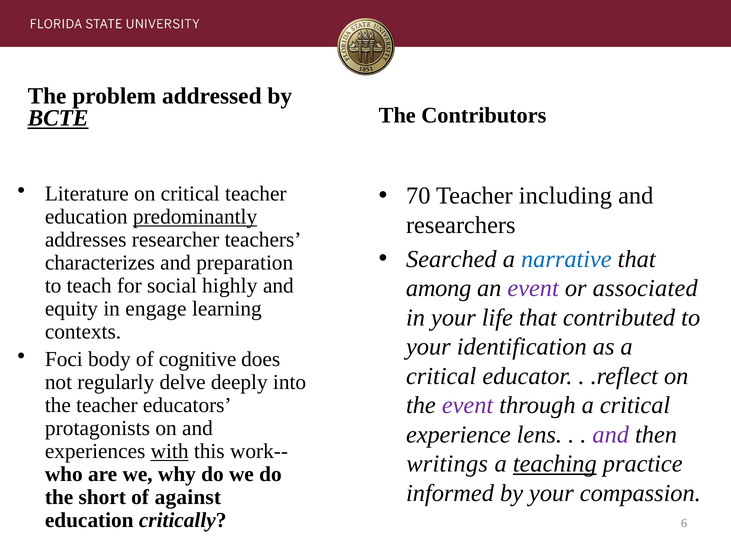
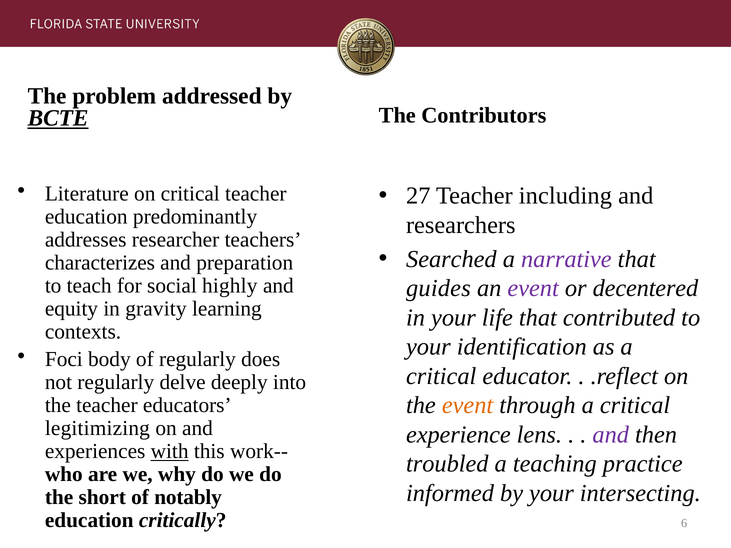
70: 70 -> 27
predominantly underline: present -> none
narrative colour: blue -> purple
among: among -> guides
associated: associated -> decentered
engage: engage -> gravity
of cognitive: cognitive -> regularly
event at (468, 406) colour: purple -> orange
protagonists: protagonists -> legitimizing
writings: writings -> troubled
teaching underline: present -> none
compassion: compassion -> intersecting
against: against -> notably
